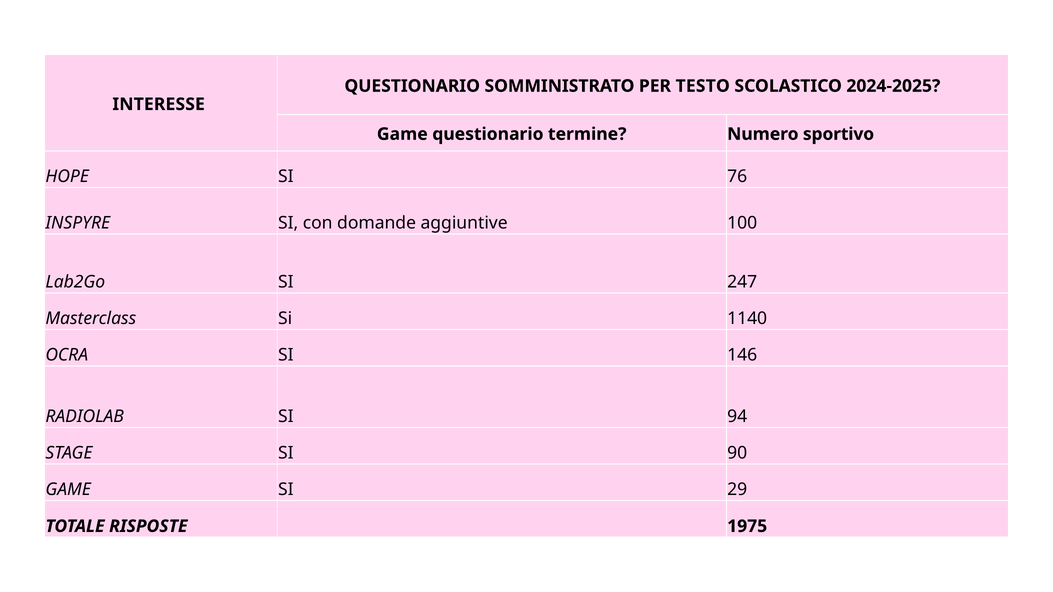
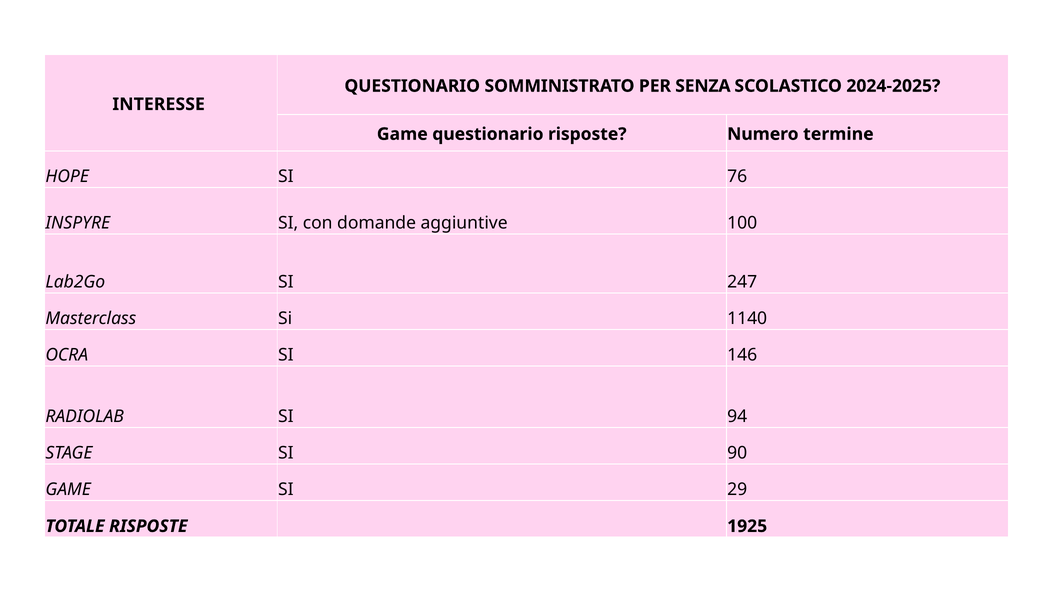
TESTO: TESTO -> SENZA
questionario termine: termine -> risposte
sportivo: sportivo -> termine
1975: 1975 -> 1925
